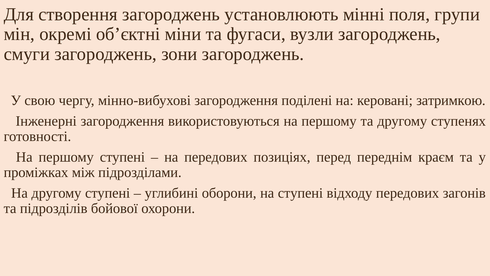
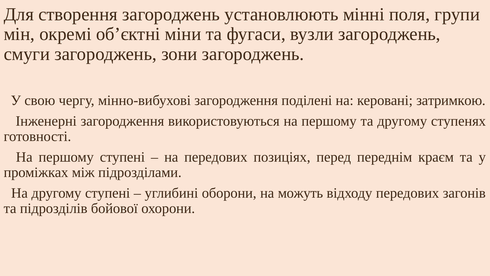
на ступені: ступені -> можуть
